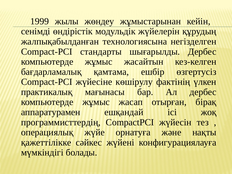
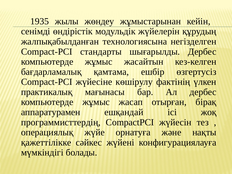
1999: 1999 -> 1935
